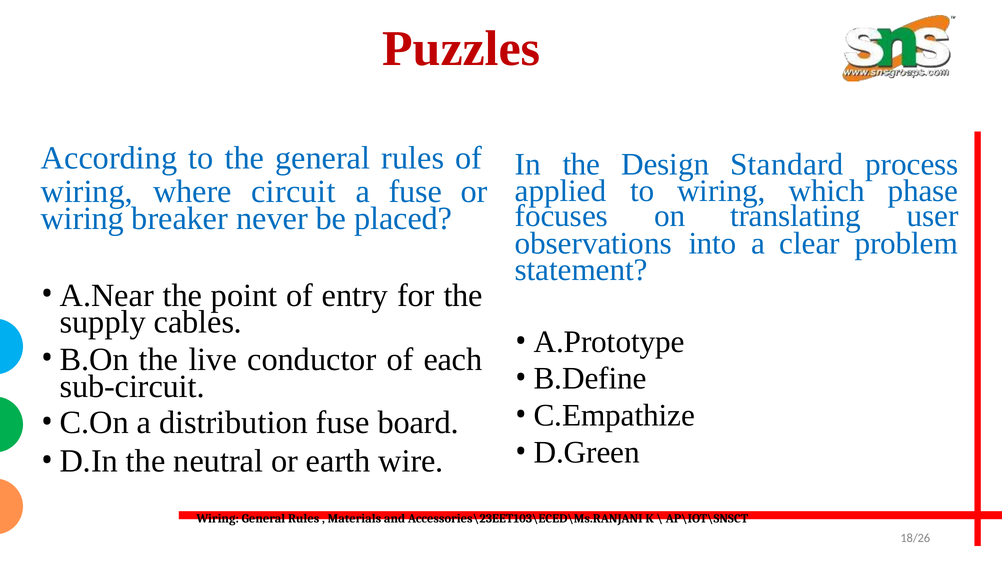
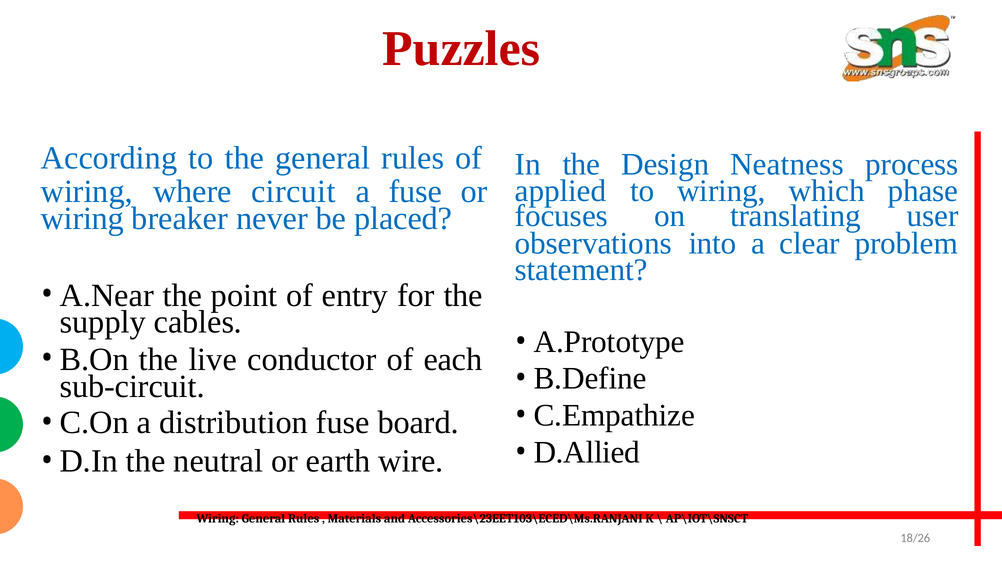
Standard: Standard -> Neatness
D.Green: D.Green -> D.Allied
